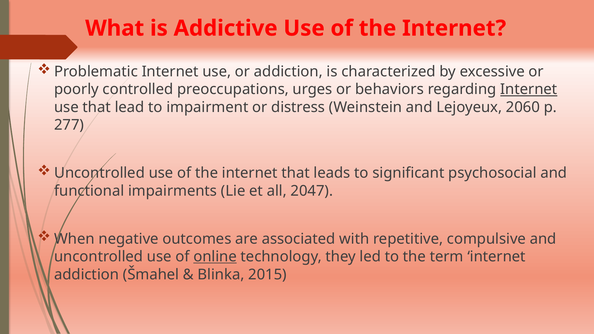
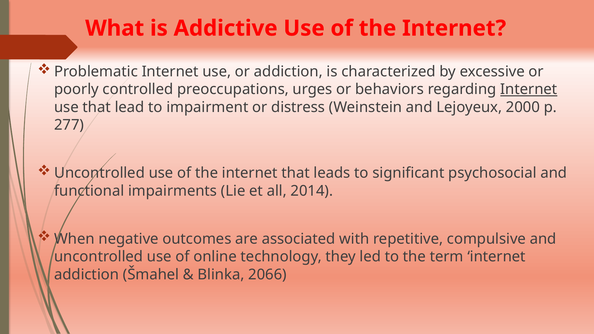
2060: 2060 -> 2000
2047: 2047 -> 2014
online underline: present -> none
2015: 2015 -> 2066
